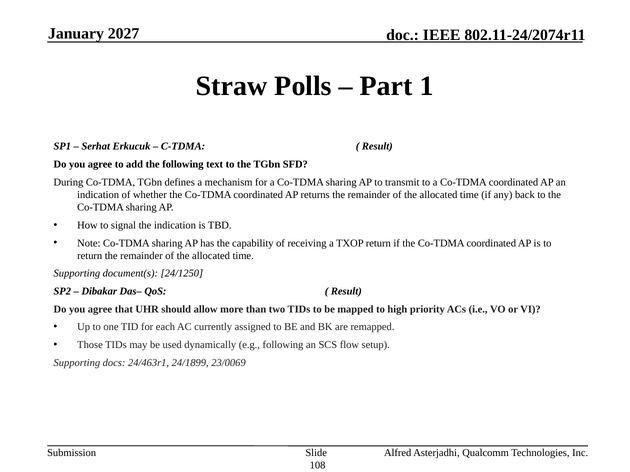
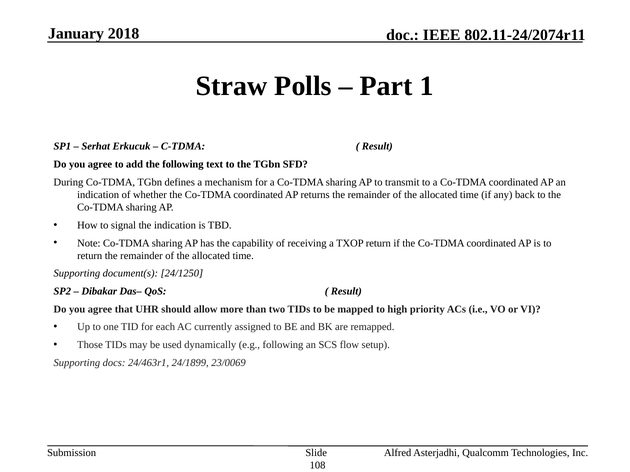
2027: 2027 -> 2018
